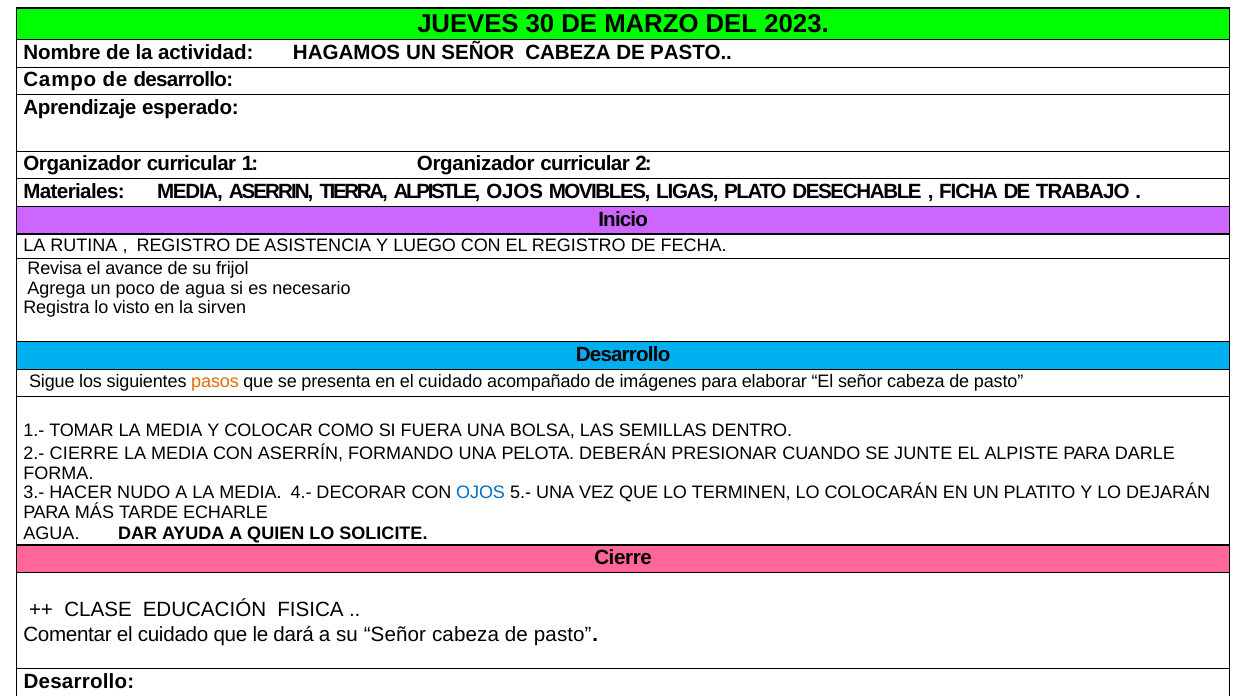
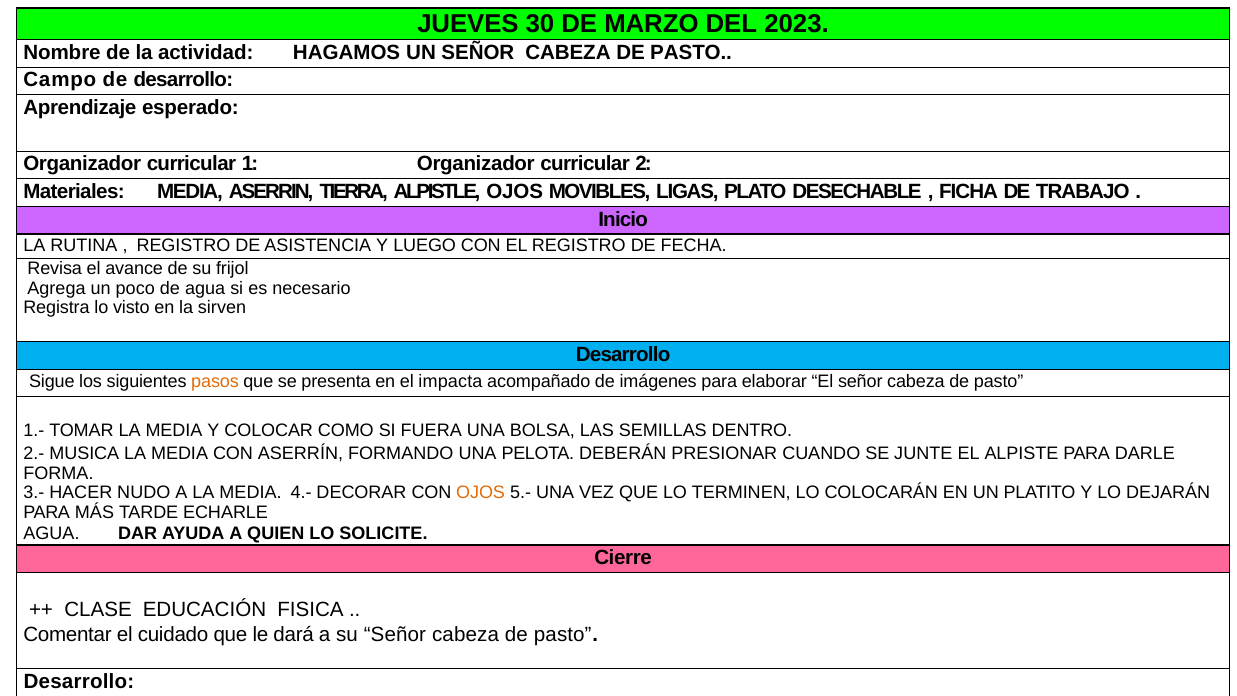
en el cuidado: cuidado -> impacta
2.- CIERRE: CIERRE -> MUSICA
OJOS at (481, 493) colour: blue -> orange
